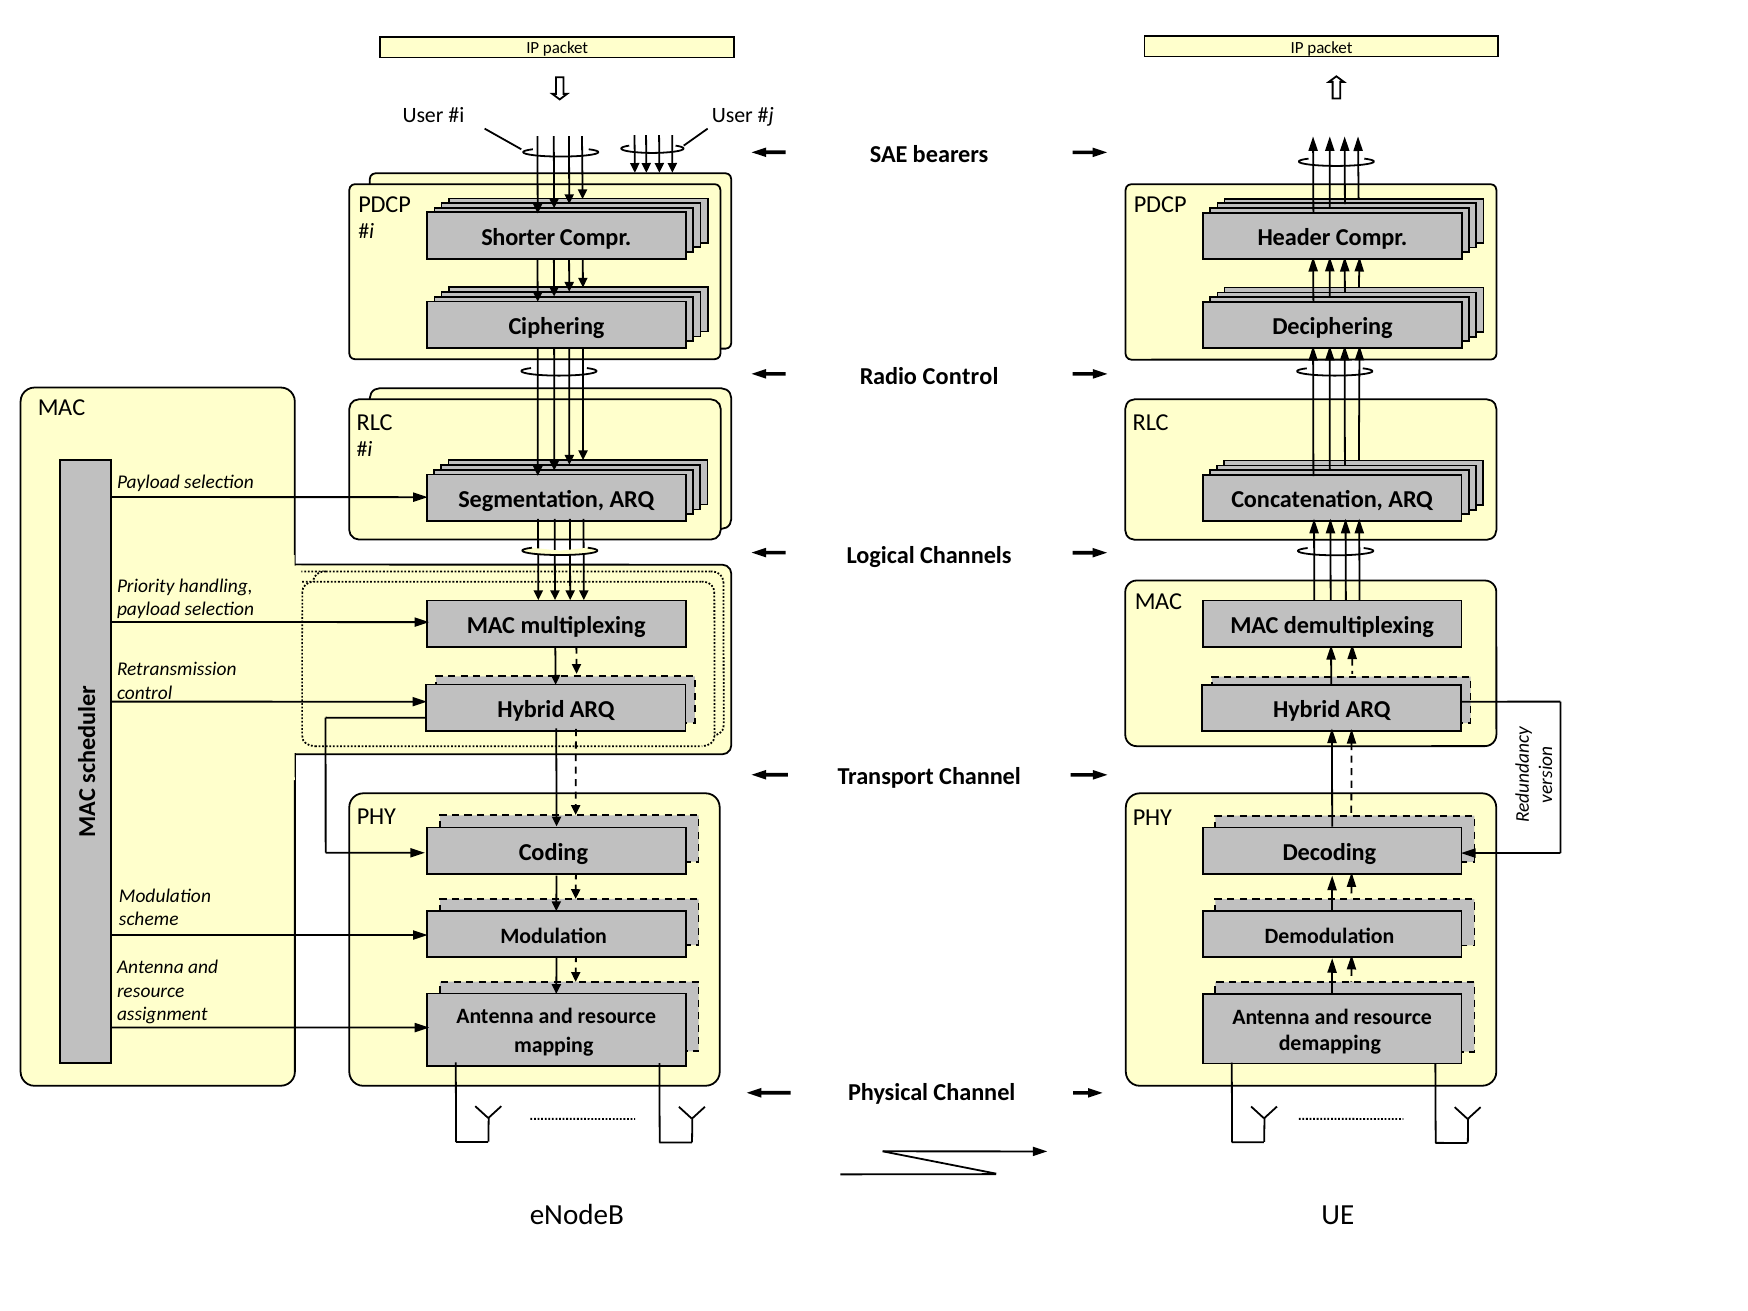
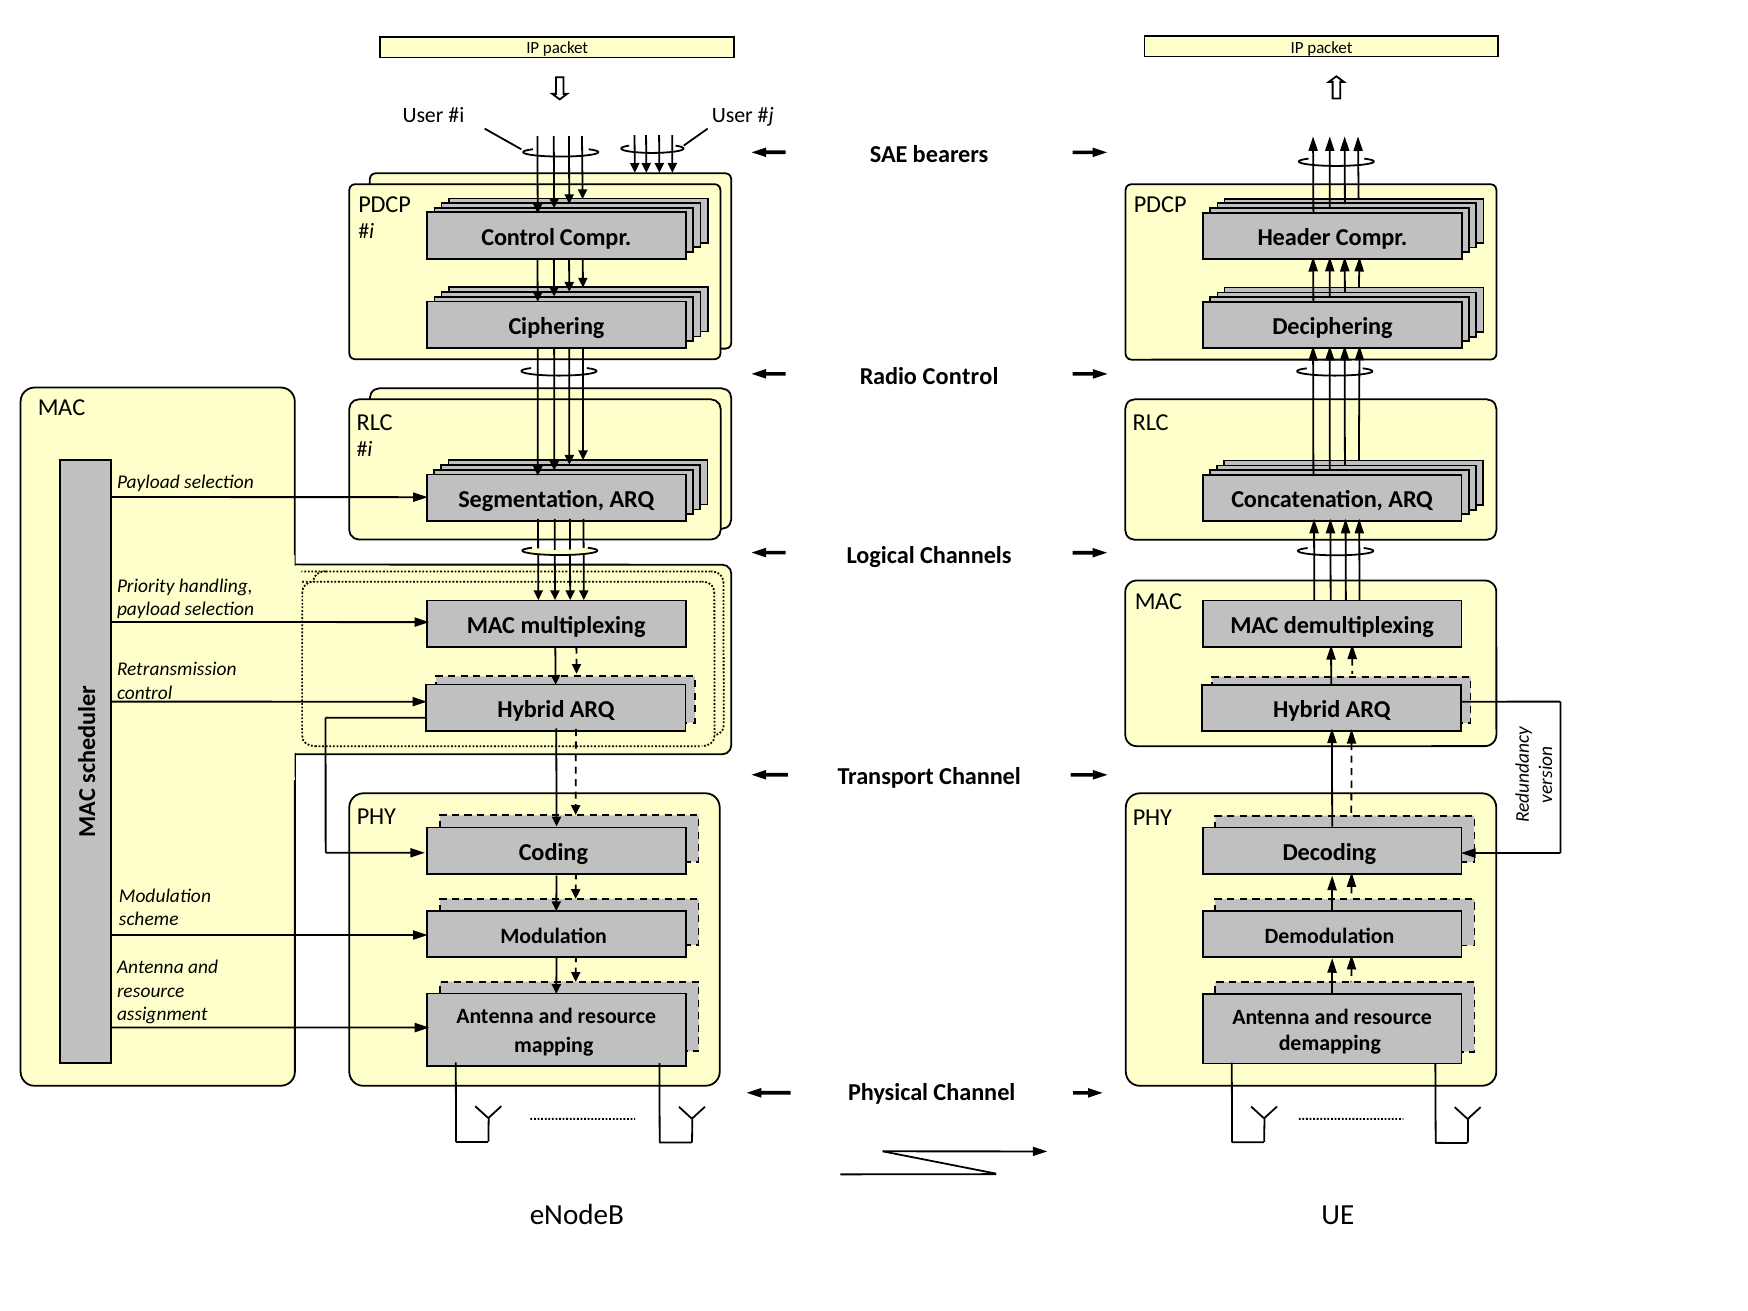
Shorter at (518, 237): Shorter -> Control
